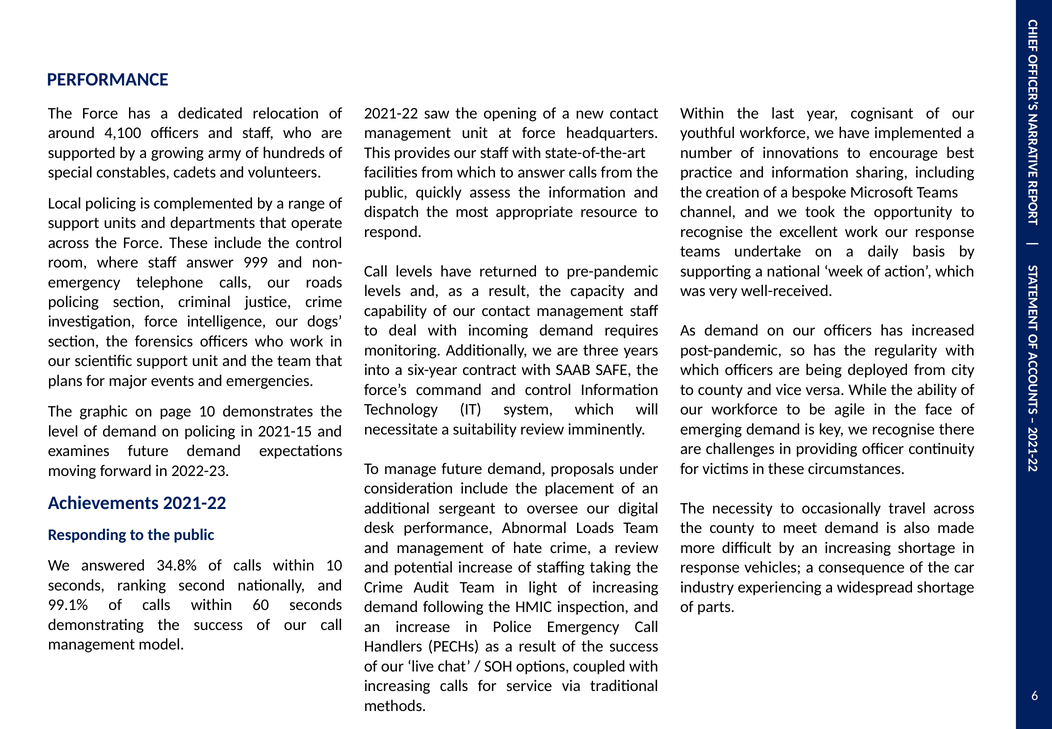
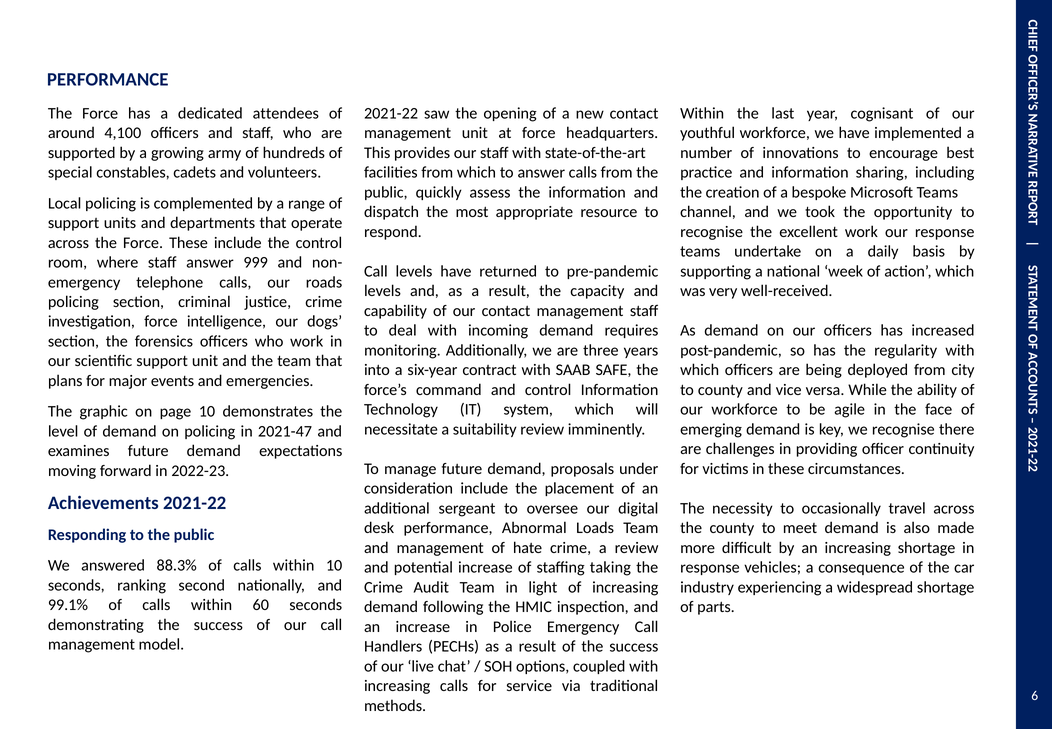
relocation: relocation -> attendees
2021-15: 2021-15 -> 2021-47
34.8%: 34.8% -> 88.3%
